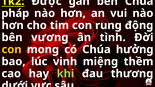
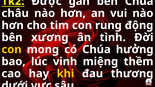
pháp: pháp -> châu
vương: vương -> xương
khi colour: light green -> yellow
